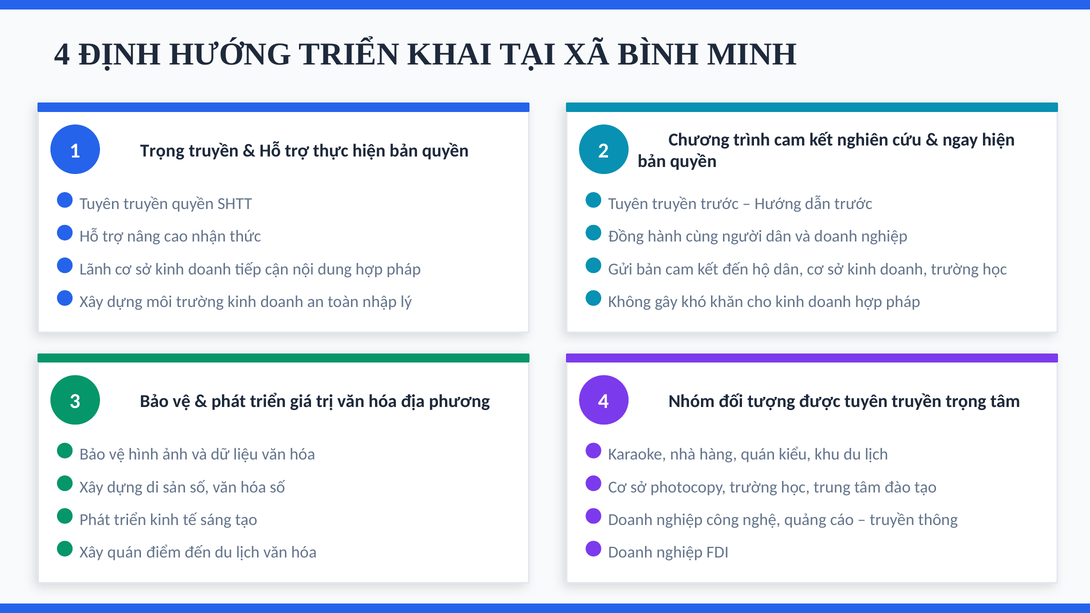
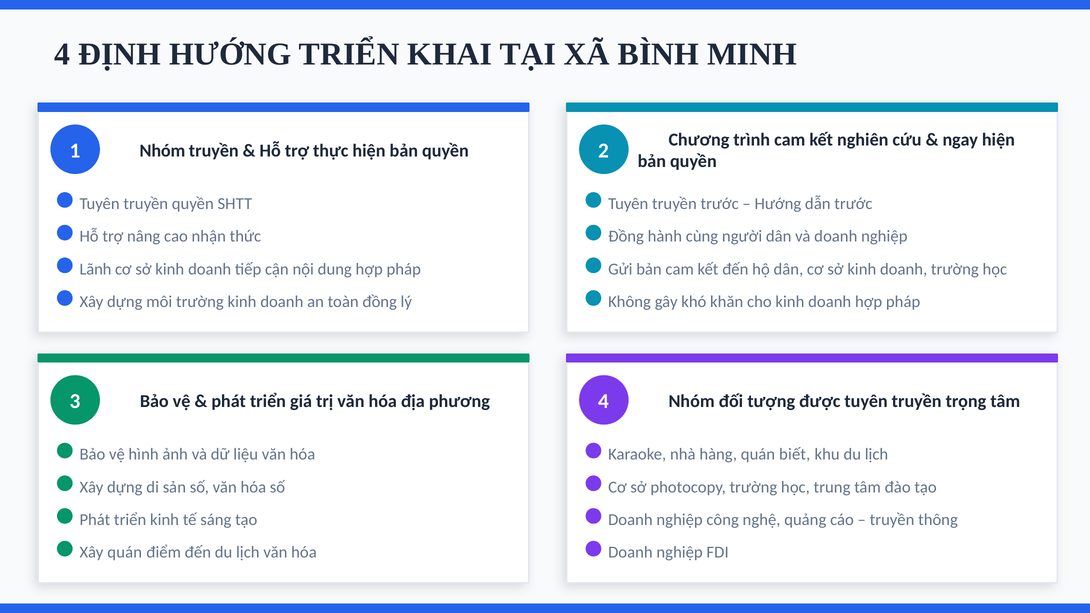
Trọng at (162, 151): Trọng -> Nhóm
toàn nhập: nhập -> đồng
kiểu: kiểu -> biết
